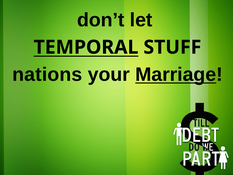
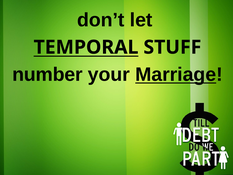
nations: nations -> number
